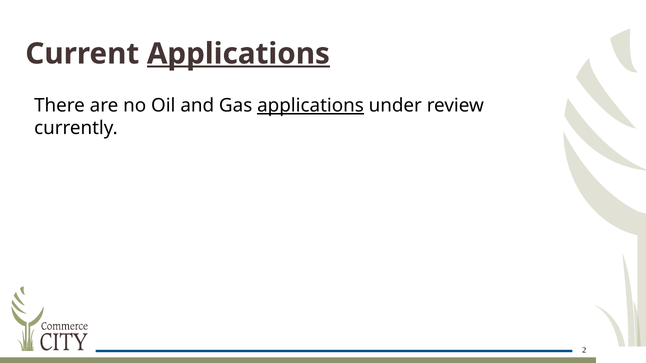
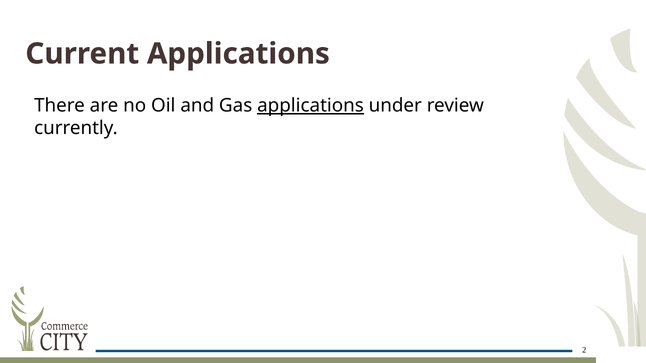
Applications at (238, 54) underline: present -> none
